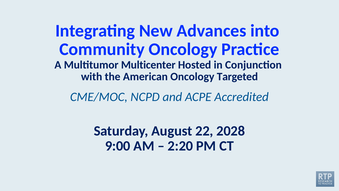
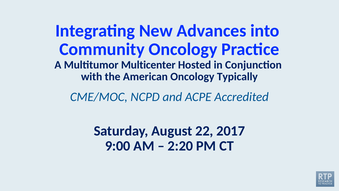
Targeted: Targeted -> Typically
2028: 2028 -> 2017
